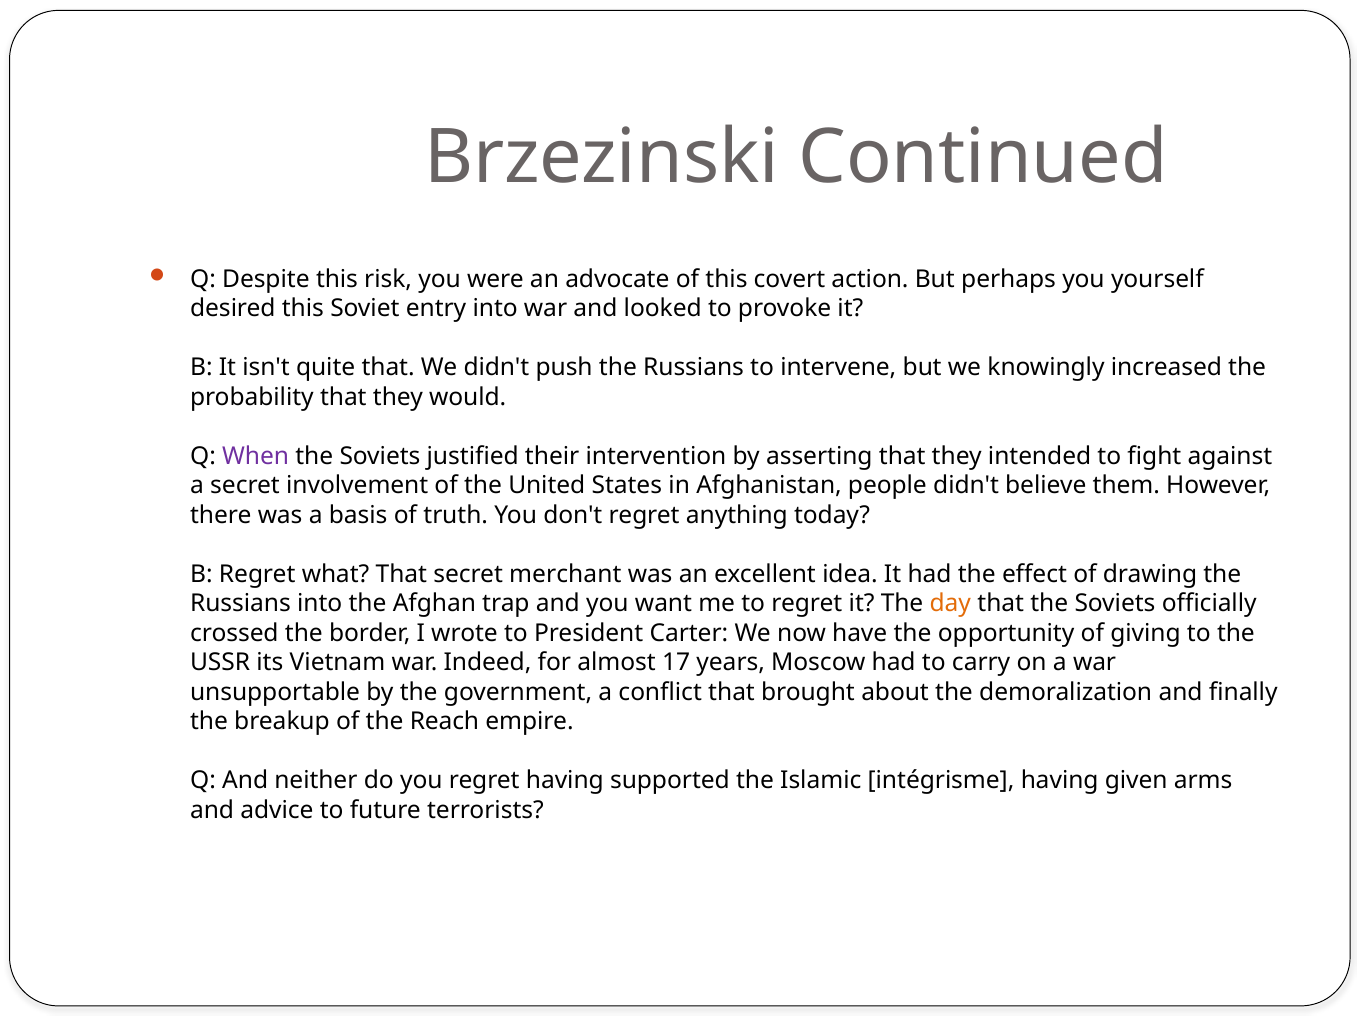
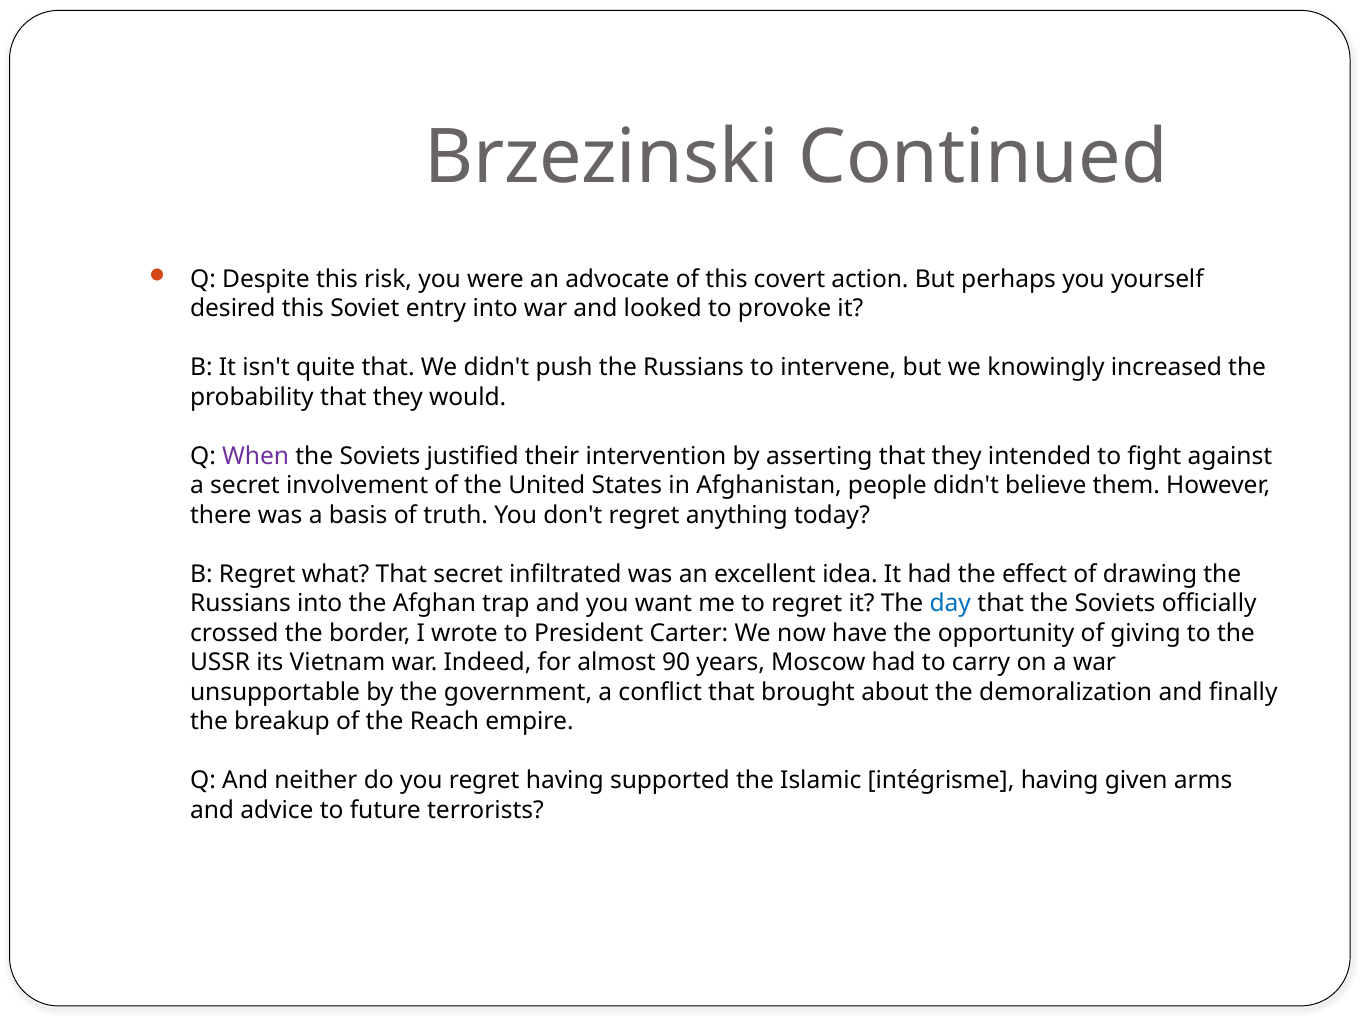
merchant: merchant -> infiltrated
day colour: orange -> blue
17: 17 -> 90
